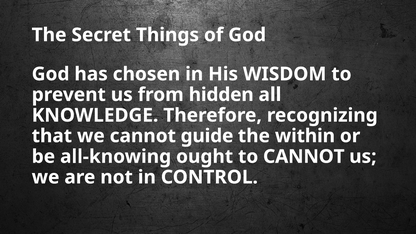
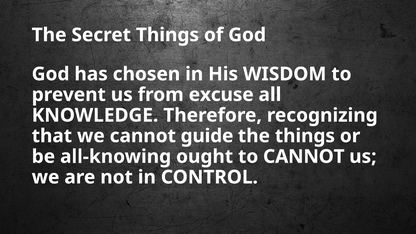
hidden: hidden -> excuse
the within: within -> things
